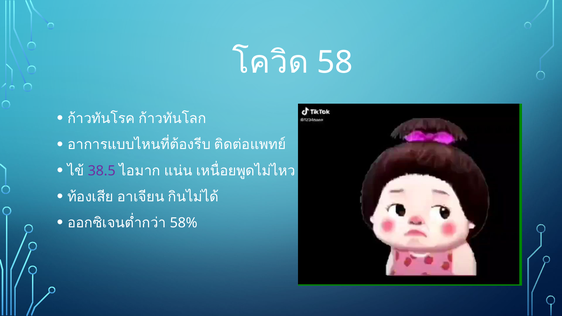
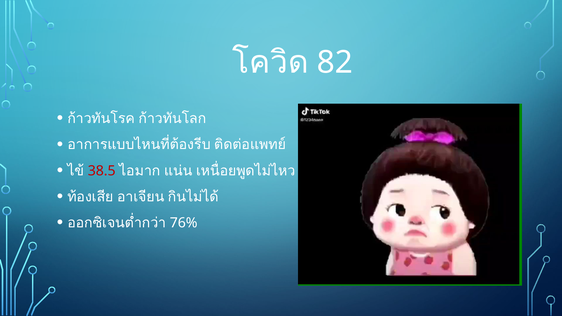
58: 58 -> 82
38.5 colour: purple -> red
58%: 58% -> 76%
